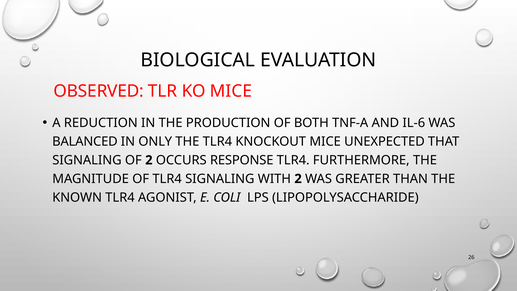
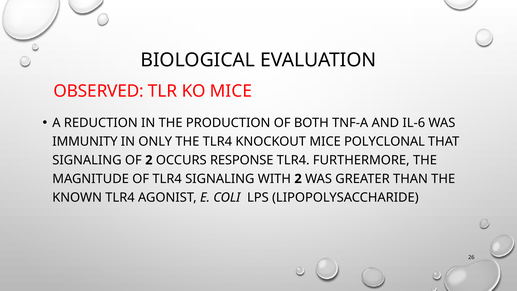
BALANCED: BALANCED -> IMMUNITY
UNEXPECTED: UNEXPECTED -> POLYCLONAL
